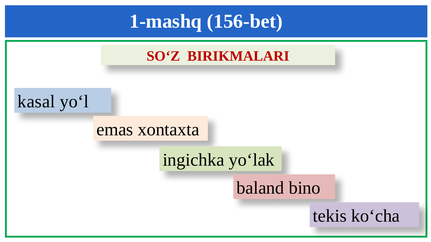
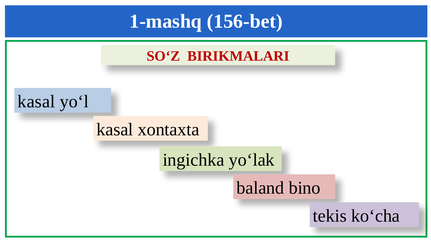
emas at (115, 130): emas -> kasal
